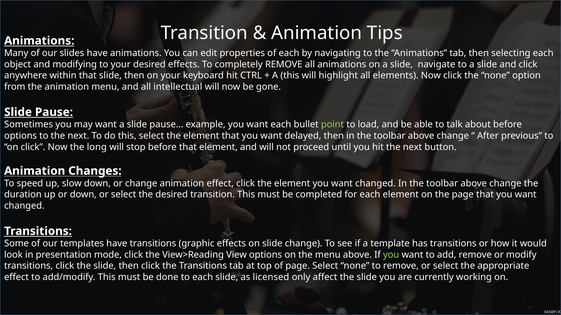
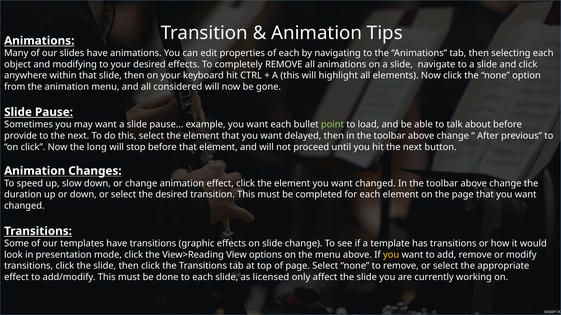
intellectual: intellectual -> considered
options at (21, 136): options -> provide
you at (391, 255) colour: light green -> yellow
